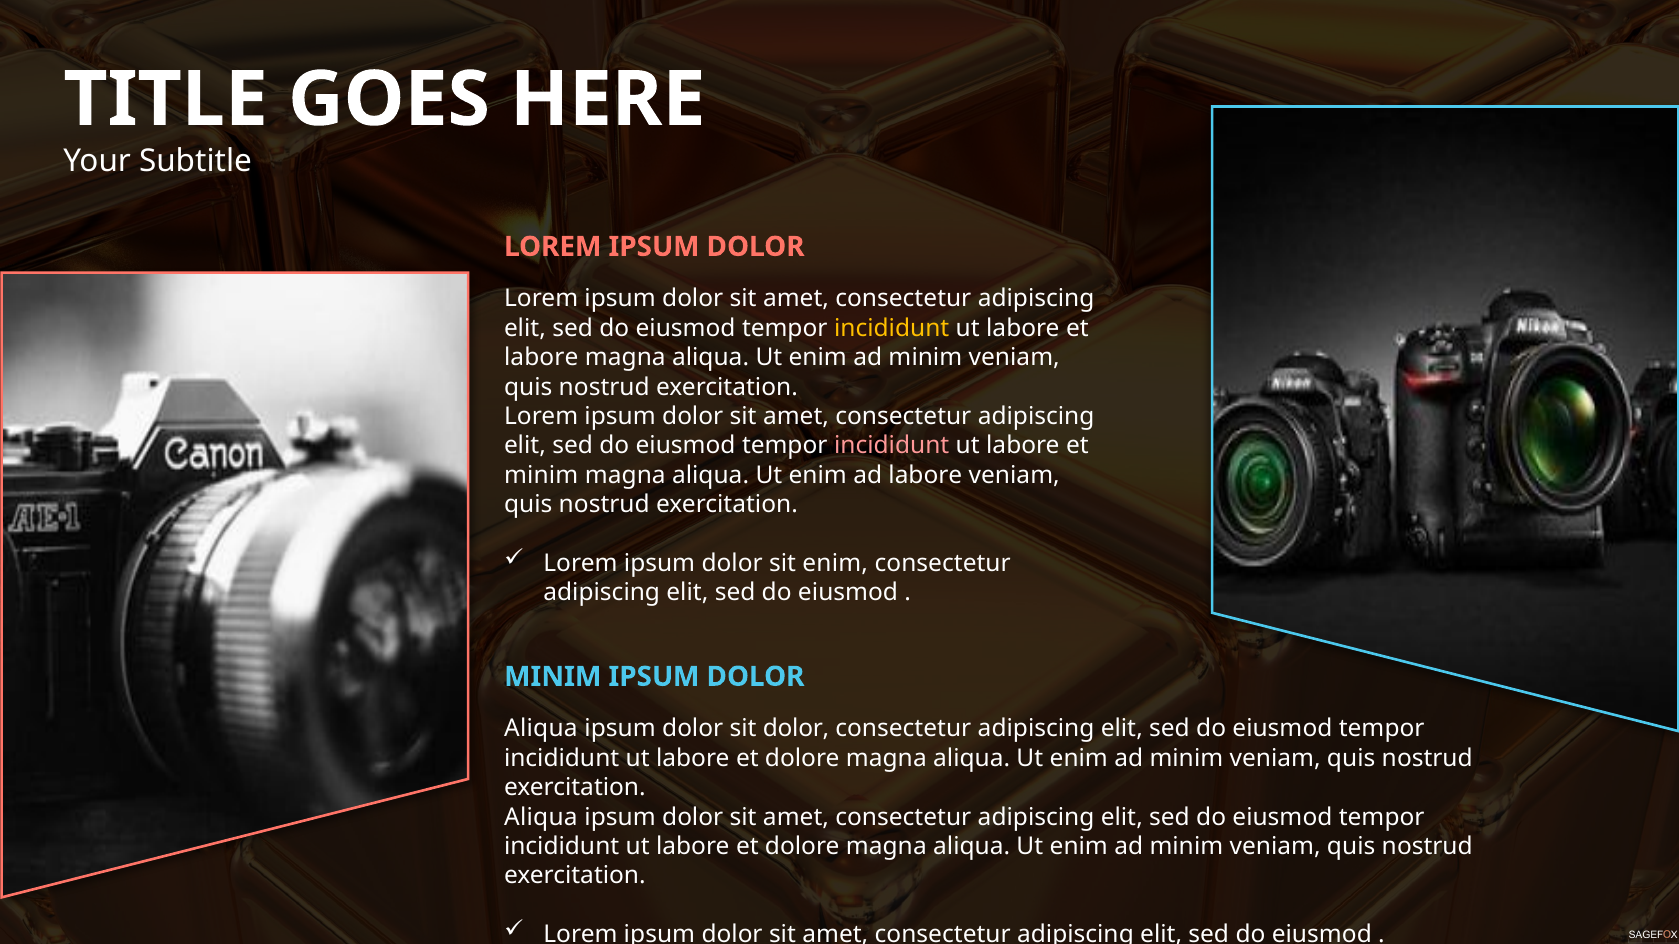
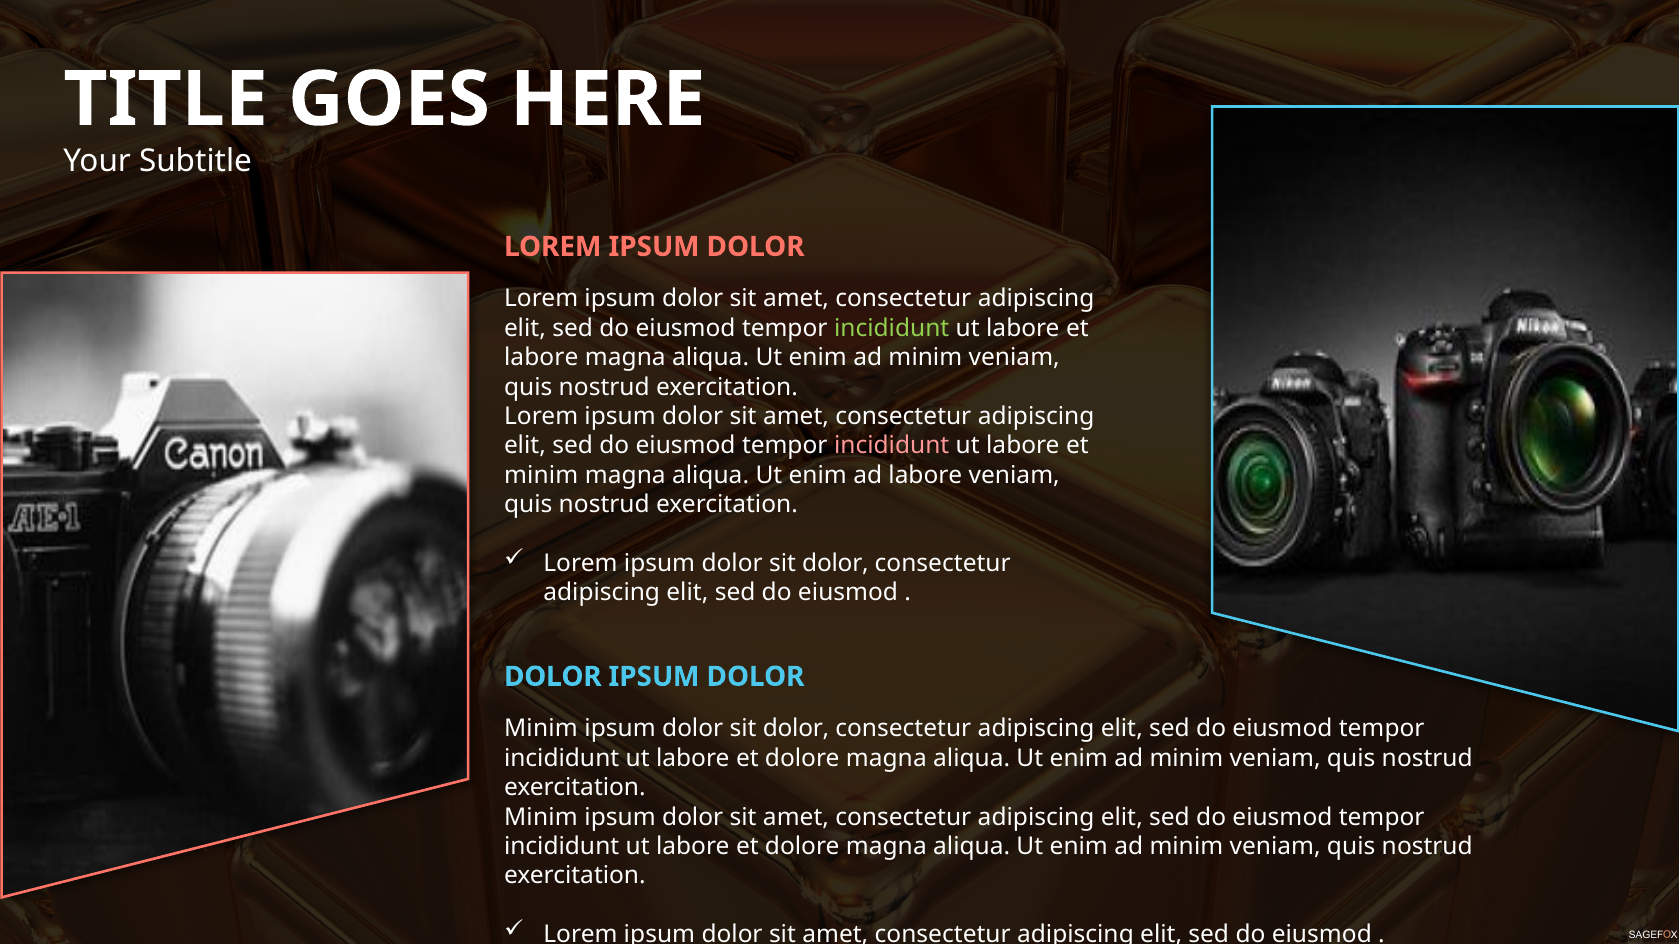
incididunt at (892, 328) colour: yellow -> light green
enim at (835, 564): enim -> dolor
MINIM at (553, 677): MINIM -> DOLOR
Aliqua at (541, 729): Aliqua -> Minim
Aliqua at (541, 817): Aliqua -> Minim
